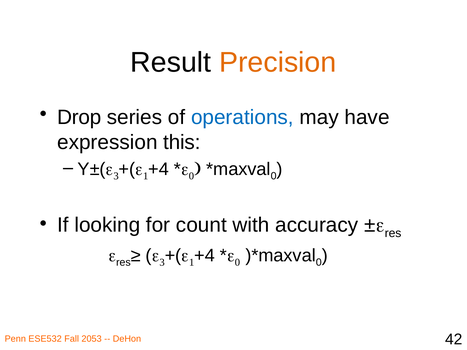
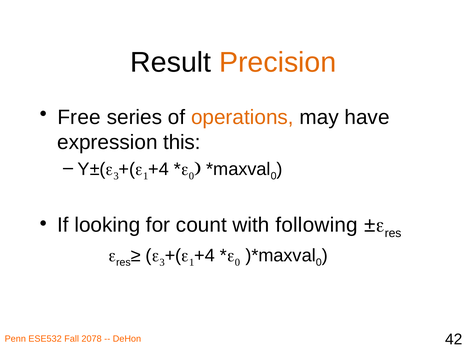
Drop: Drop -> Free
operations colour: blue -> orange
accuracy: accuracy -> following
2053: 2053 -> 2078
